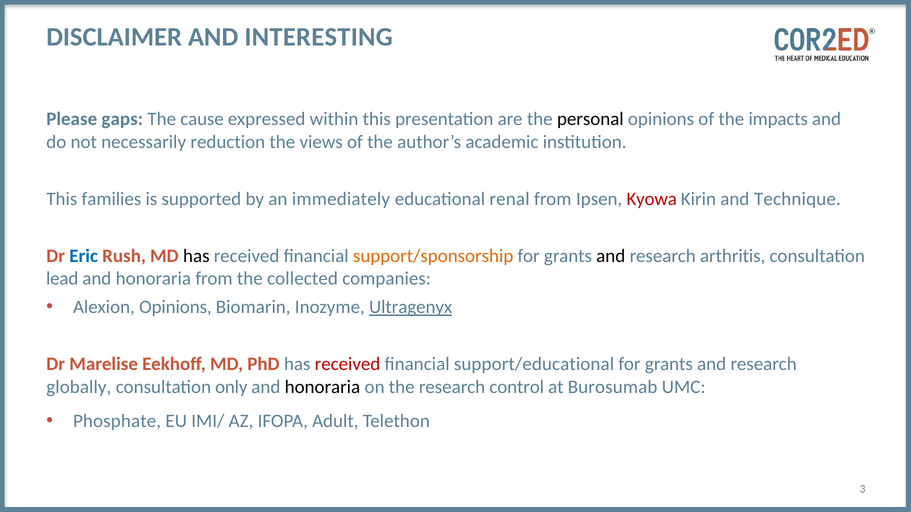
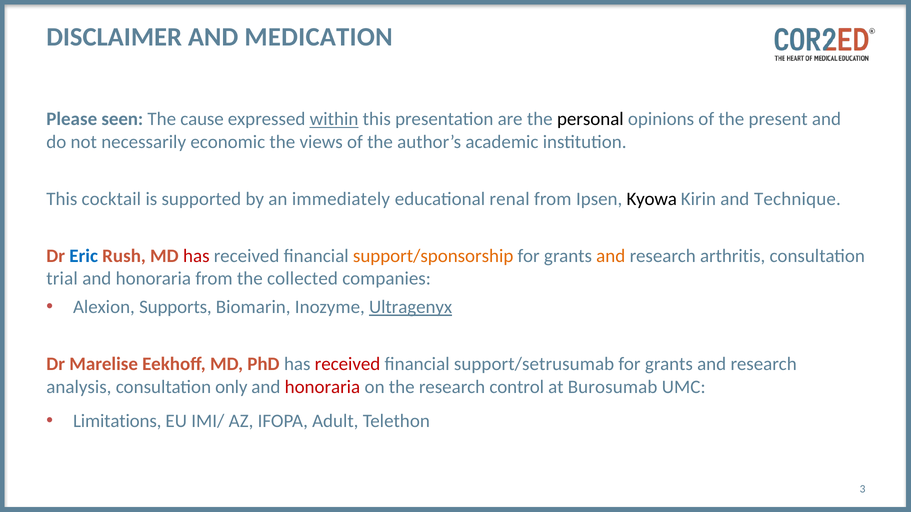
INTERESTING: INTERESTING -> MEDICATION
gaps: gaps -> seen
within underline: none -> present
impacts: impacts -> present
reduction: reduction -> economic
families: families -> cocktail
Kyowa colour: red -> black
has at (196, 256) colour: black -> red
and at (611, 256) colour: black -> orange
lead: lead -> trial
Alexion Opinions: Opinions -> Supports
support/educational: support/educational -> support/setrusumab
globally: globally -> analysis
honoraria at (322, 387) colour: black -> red
Phosphate: Phosphate -> Limitations
